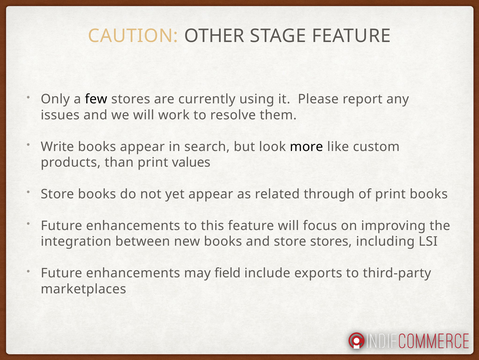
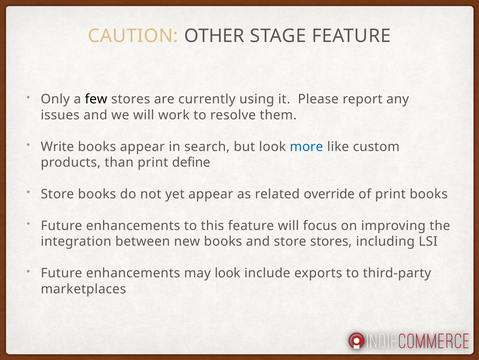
more colour: black -> blue
values: values -> define
through: through -> override
may field: field -> look
